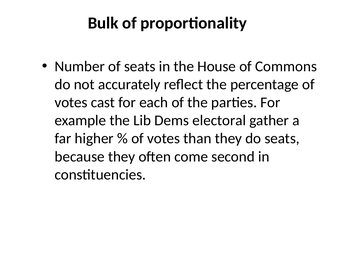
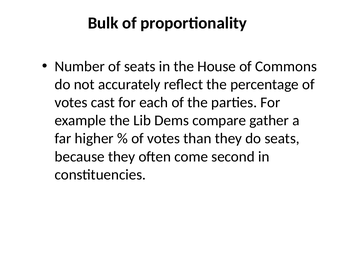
electoral: electoral -> compare
